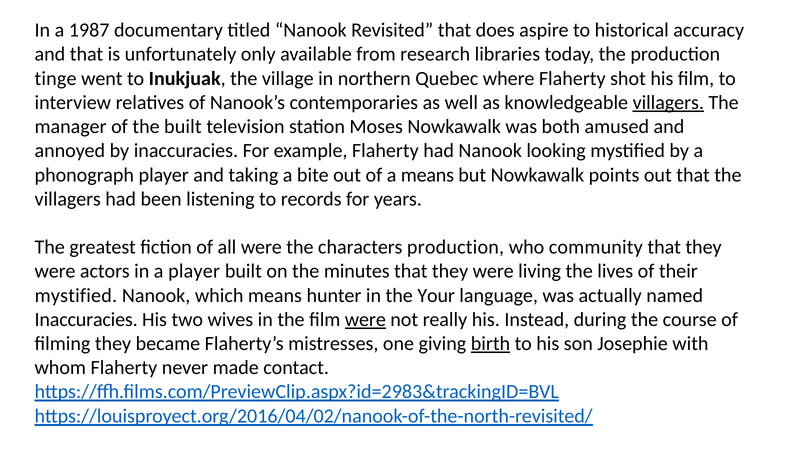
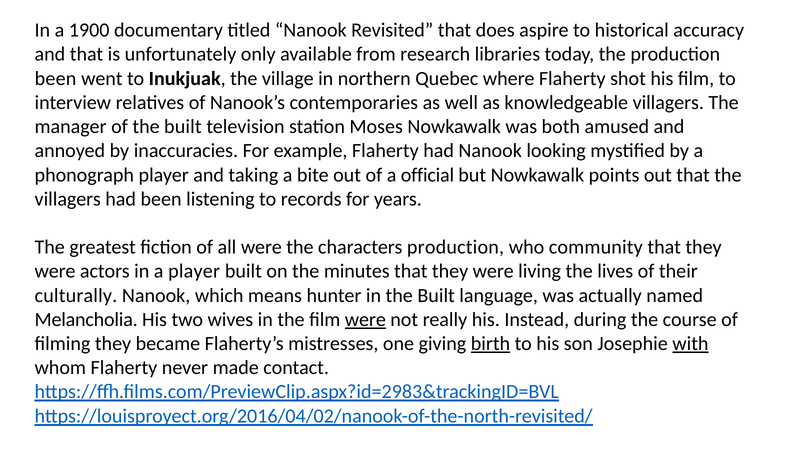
1987: 1987 -> 1900
tinge at (56, 78): tinge -> been
villagers at (668, 102) underline: present -> none
a means: means -> official
mystified at (76, 295): mystified -> culturally
in the Your: Your -> Built
Inaccuracies at (86, 319): Inaccuracies -> Melancholia
with underline: none -> present
